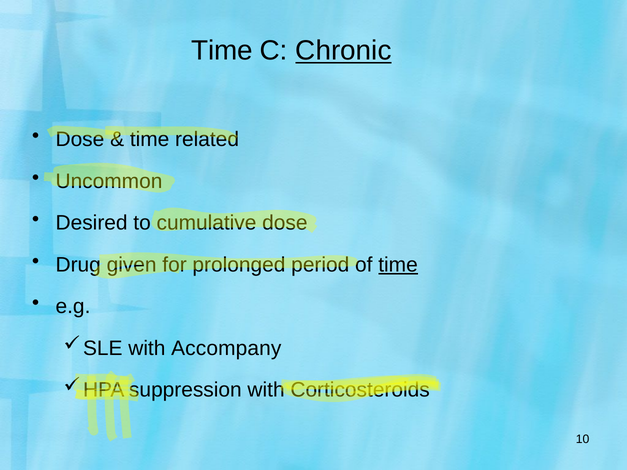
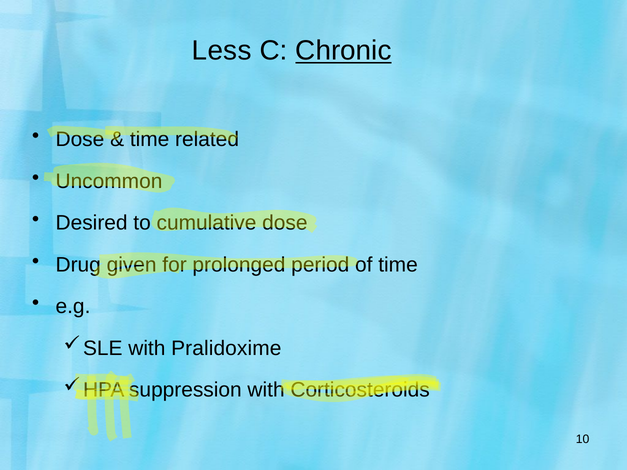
Time at (222, 51): Time -> Less
time at (398, 265) underline: present -> none
Accompany: Accompany -> Pralidoxime
